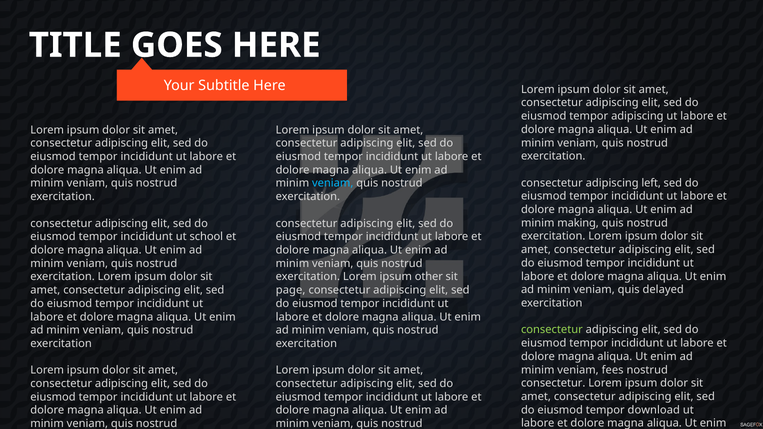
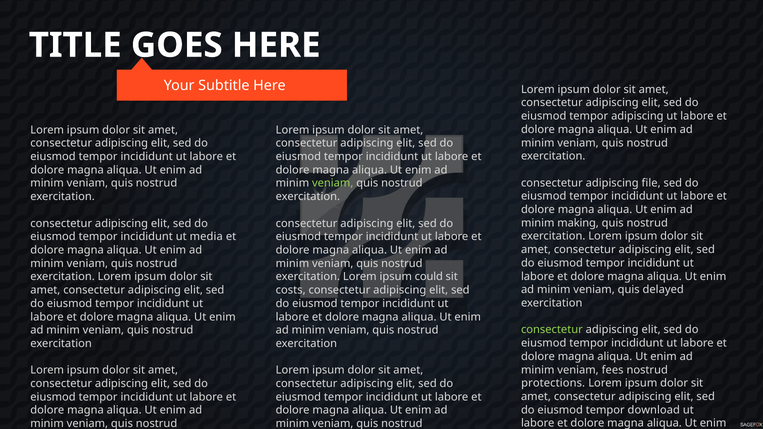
left: left -> file
veniam at (333, 183) colour: light blue -> light green
school: school -> media
other: other -> could
page: page -> costs
consectetur at (553, 383): consectetur -> protections
